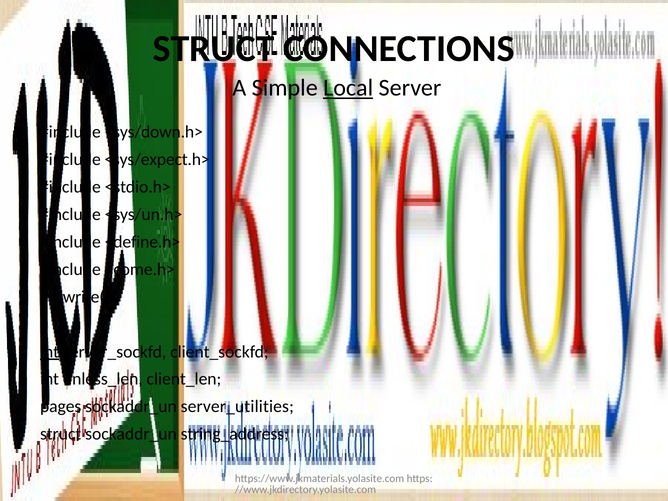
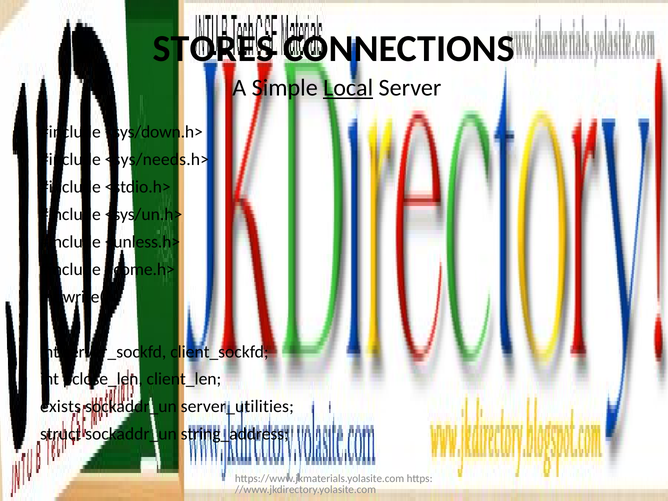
STRUCT at (214, 49): STRUCT -> STORES
<sys/expect.h>: <sys/expect.h> -> <sys/needs.h>
<define.h>: <define.h> -> <unless.h>
int at (50, 352) underline: present -> none
unless_len: unless_len -> pclose_len
pages: pages -> exists
